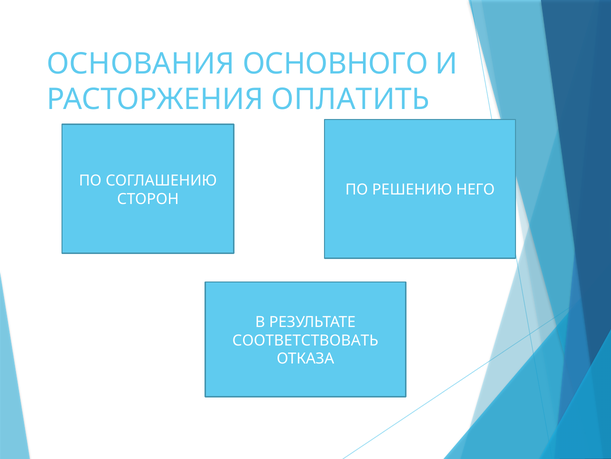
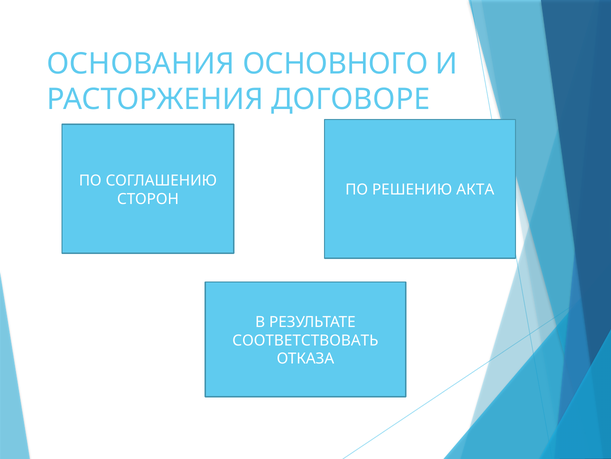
ОПЛАТИТЬ: ОПЛАТИТЬ -> ДОГОВОРЕ
НЕГО: НЕГО -> АКТА
